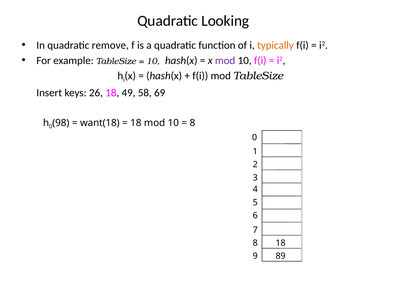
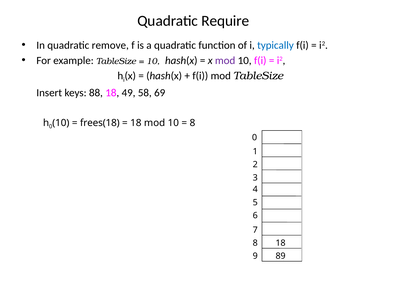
Looking: Looking -> Require
typically colour: orange -> blue
26: 26 -> 88
0 98: 98 -> 10
want(18: want(18 -> frees(18
